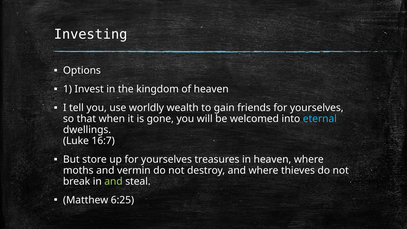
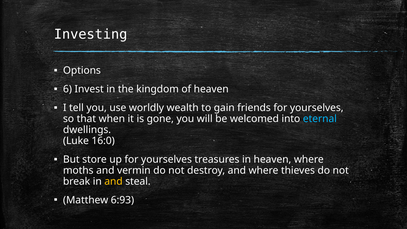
1: 1 -> 6
16:7: 16:7 -> 16:0
and at (113, 181) colour: light green -> yellow
6:25: 6:25 -> 6:93
